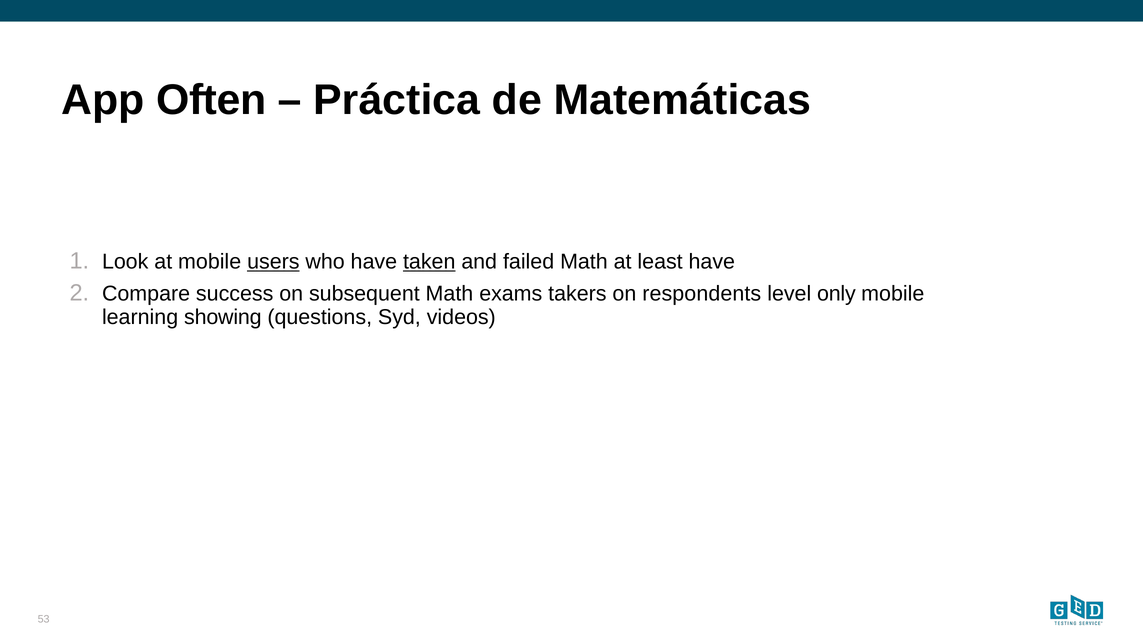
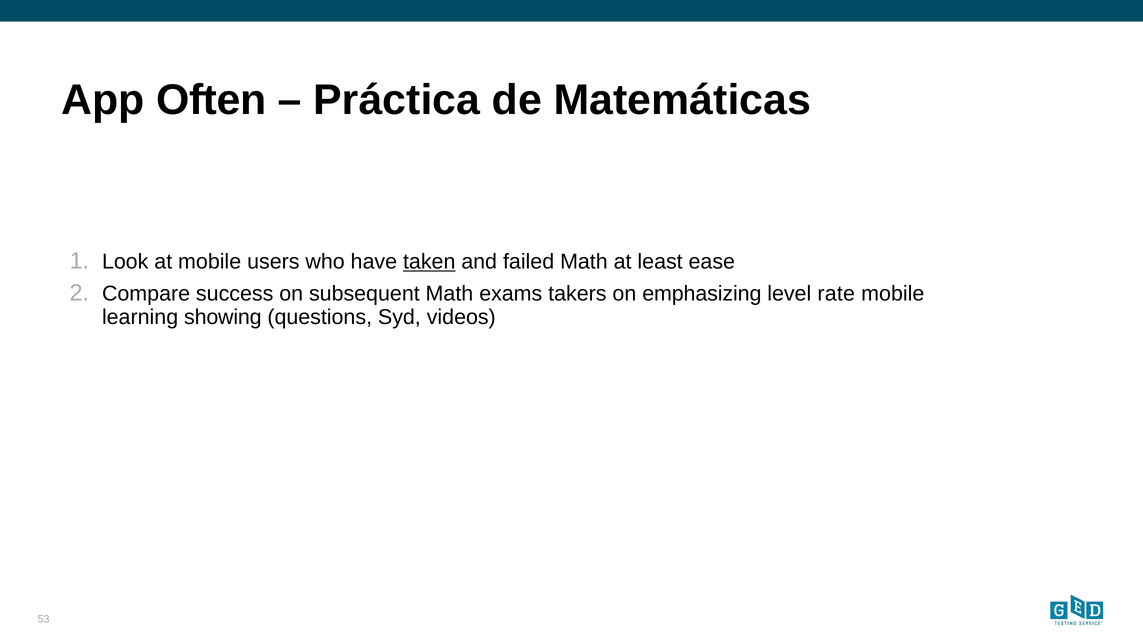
users underline: present -> none
least have: have -> ease
respondents: respondents -> emphasizing
only: only -> rate
